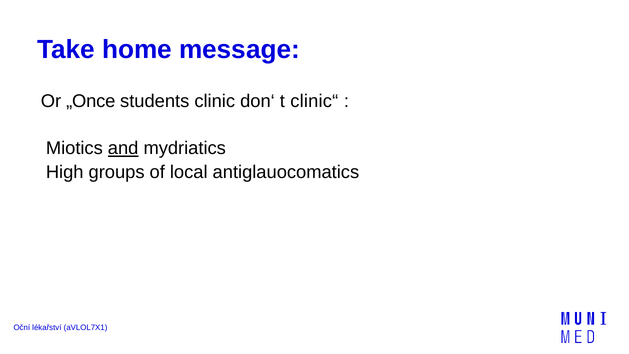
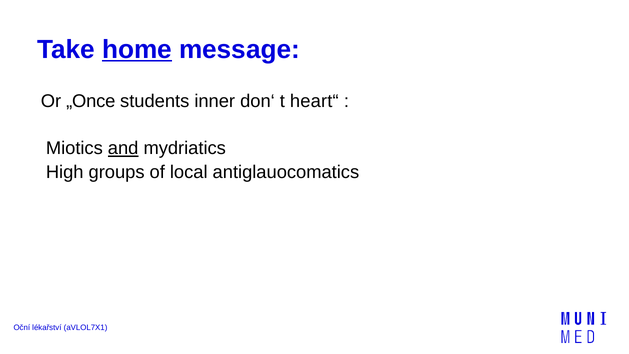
home underline: none -> present
clinic: clinic -> inner
clinic“: clinic“ -> heart“
